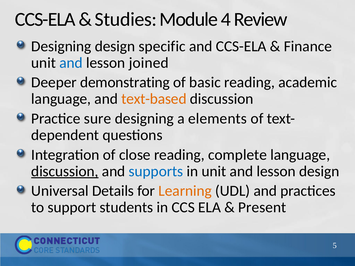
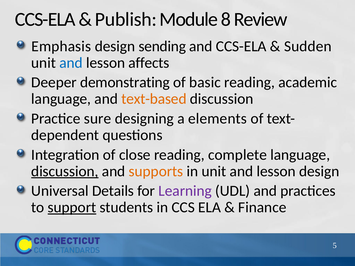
Studies: Studies -> Publish
4: 4 -> 8
Designing at (61, 46): Designing -> Emphasis
specific: specific -> sending
Finance: Finance -> Sudden
joined: joined -> affects
supports colour: blue -> orange
Learning colour: orange -> purple
support underline: none -> present
Present: Present -> Finance
